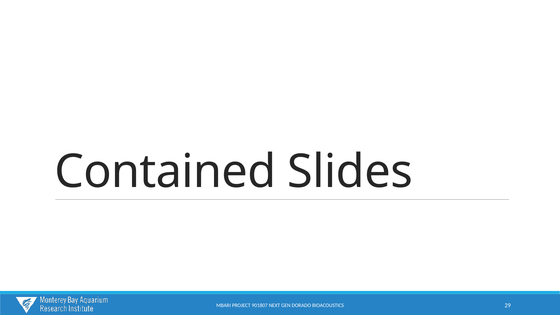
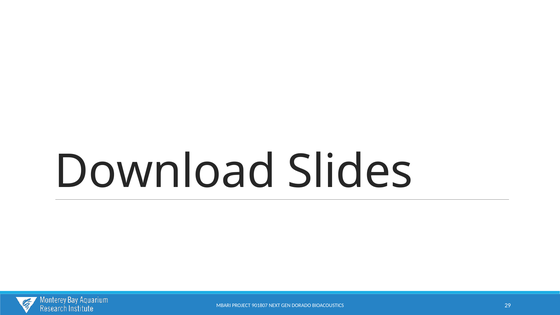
Contained: Contained -> Download
